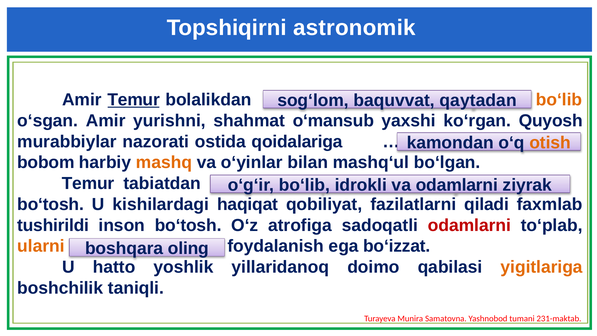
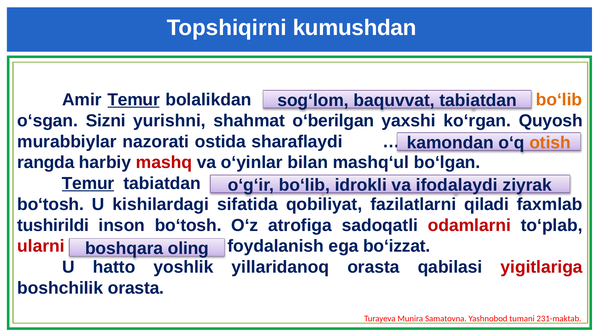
astronomik: astronomik -> kumushdan
baquvvat qaytadan: qaytadan -> tabiatdan
o‘sgan Amir: Amir -> Sizni
o‘mansub: o‘mansub -> o‘berilgan
qoidalariga: qoidalariga -> sharaflaydi
bobom: bobom -> rangda
mashq colour: orange -> red
Temur at (88, 183) underline: none -> present
odamlarni at (457, 185): odamlarni -> ifodalaydi
haqiqat: haqiqat -> sifatida
ularni colour: orange -> red
yillaridanoq doimo: doimo -> orasta
yigitlariga colour: orange -> red
boshchilik taniqli: taniqli -> orasta
